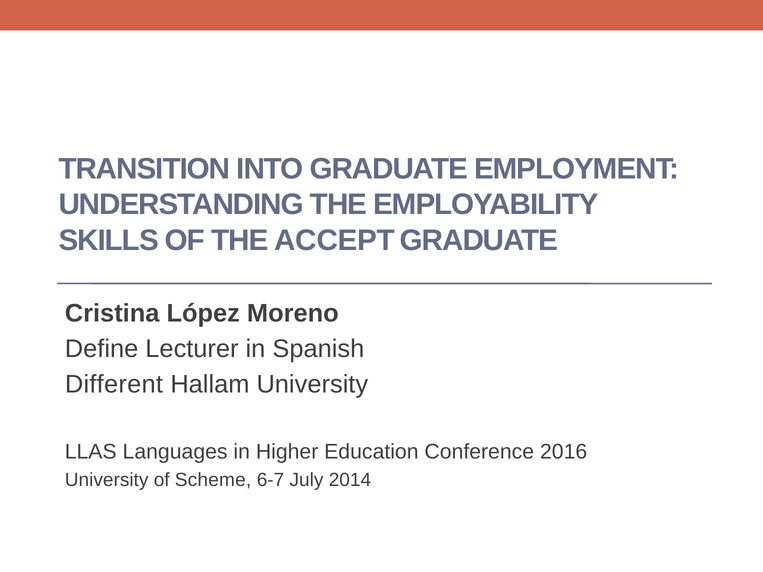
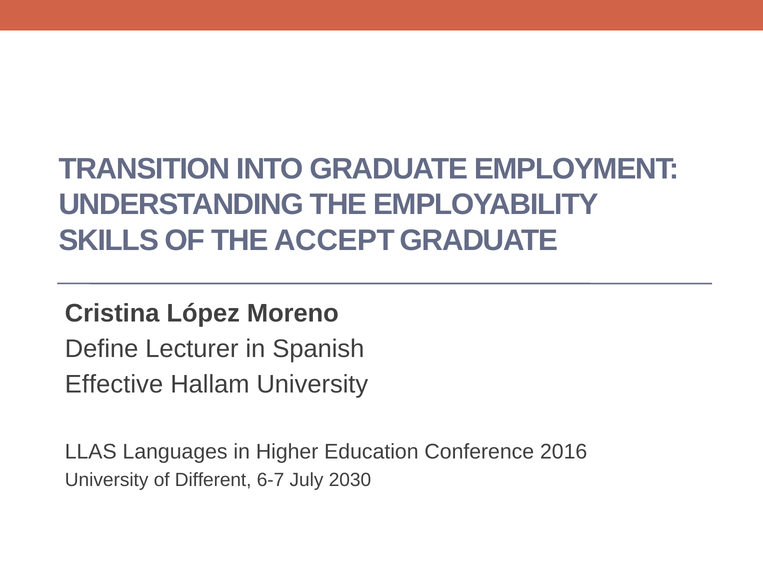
Different: Different -> Effective
Scheme: Scheme -> Different
2014: 2014 -> 2030
